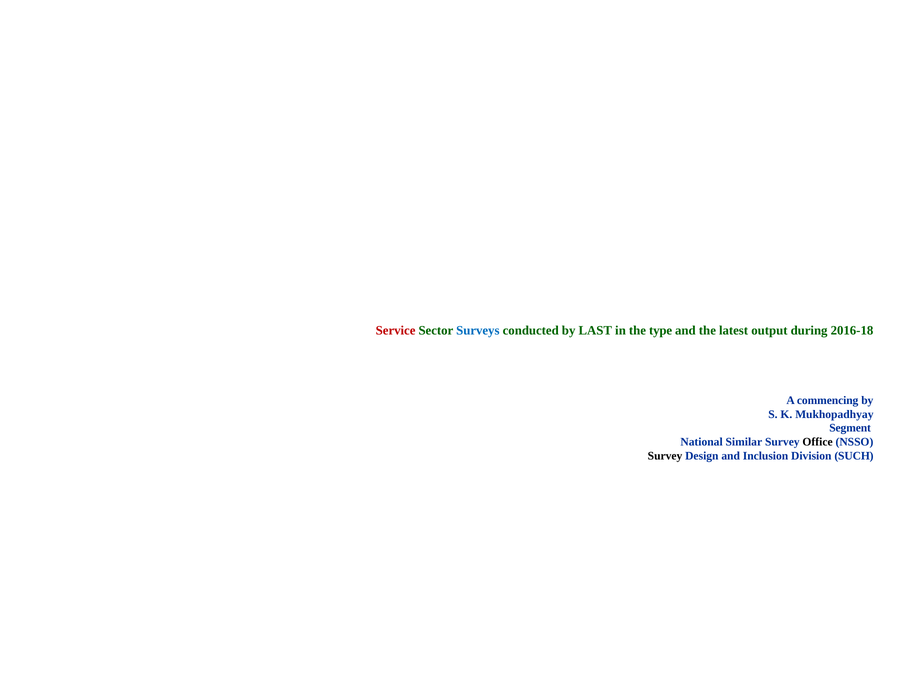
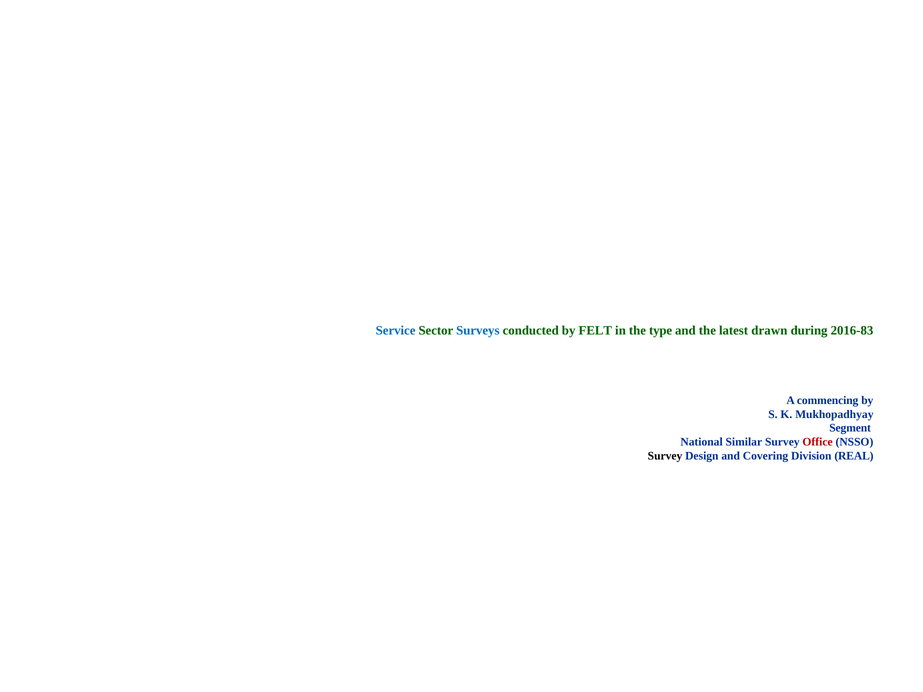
Service colour: red -> blue
LAST: LAST -> FELT
output: output -> drawn
2016-18: 2016-18 -> 2016-83
Office colour: black -> red
Inclusion: Inclusion -> Covering
SUCH: SUCH -> REAL
